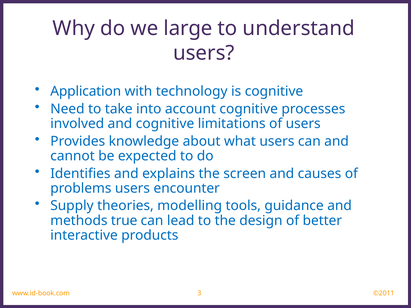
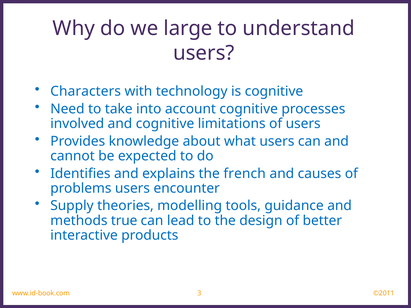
Application: Application -> Characters
screen: screen -> french
